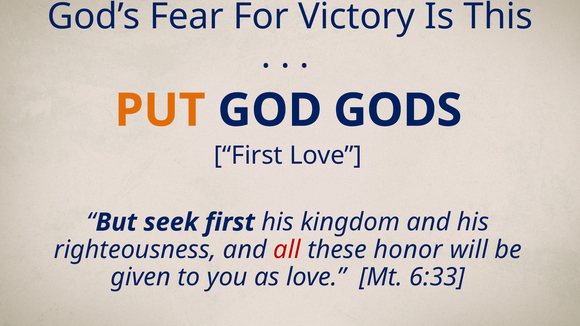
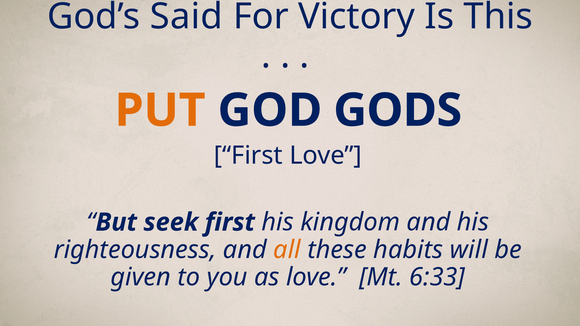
Fear: Fear -> Said
all colour: red -> orange
honor: honor -> habits
